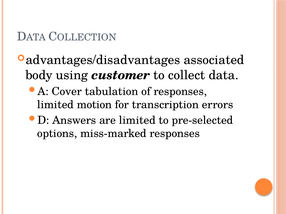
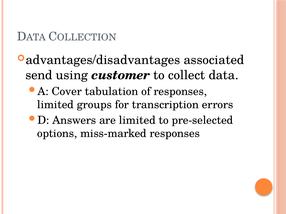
body: body -> send
motion: motion -> groups
